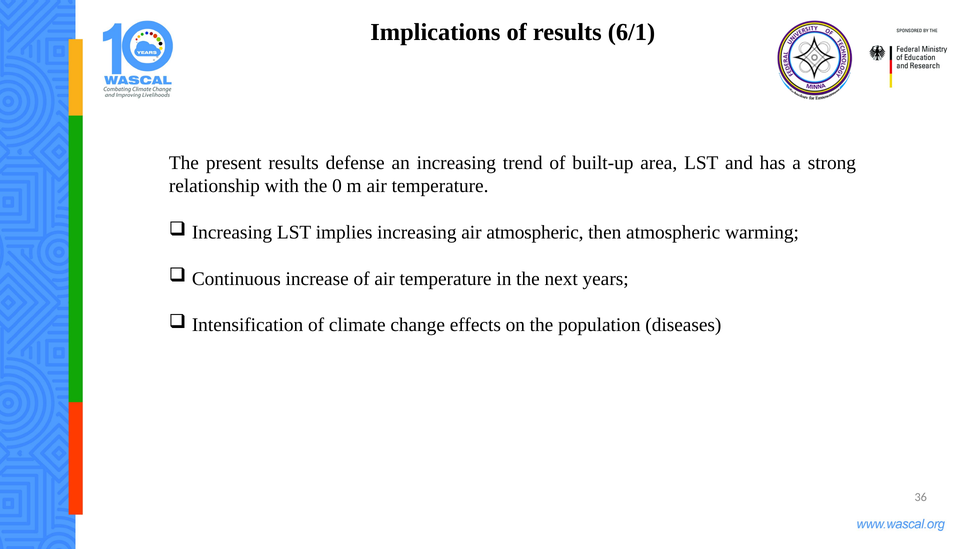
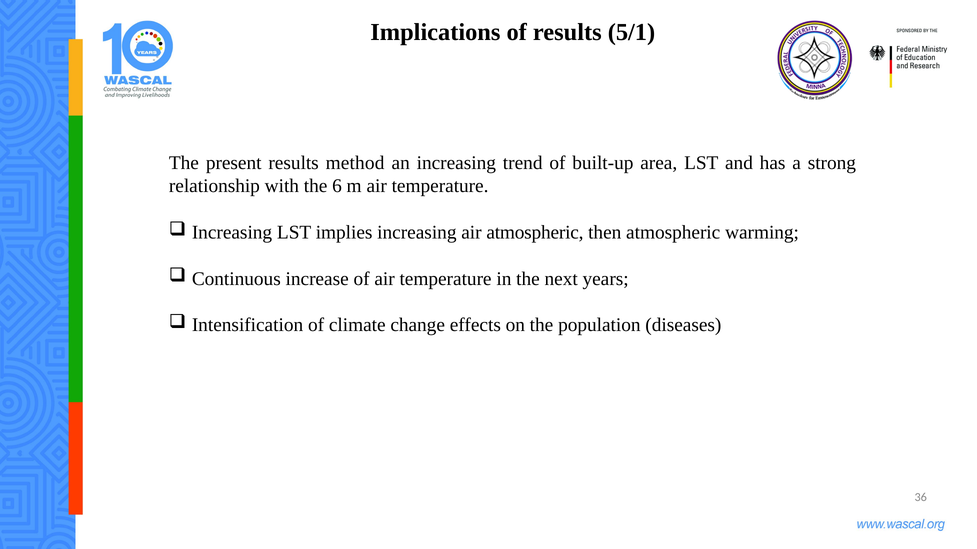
6/1: 6/1 -> 5/1
defense: defense -> method
0: 0 -> 6
